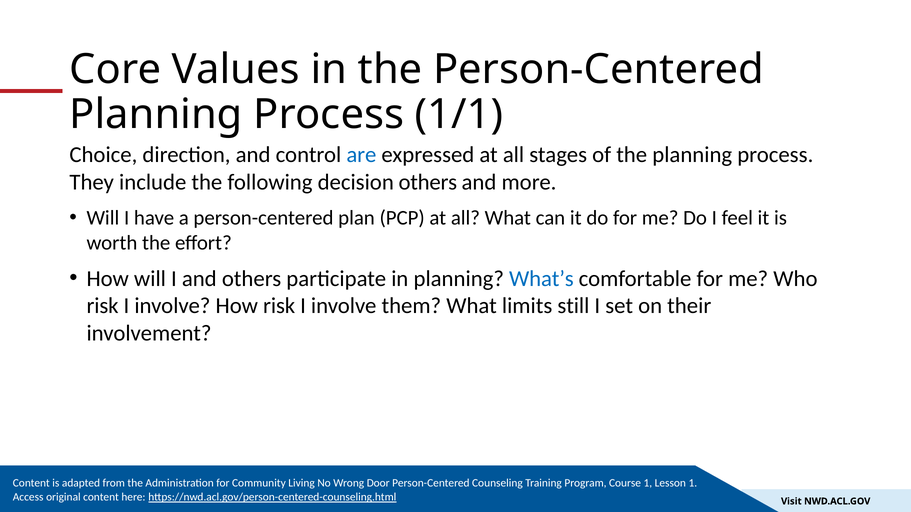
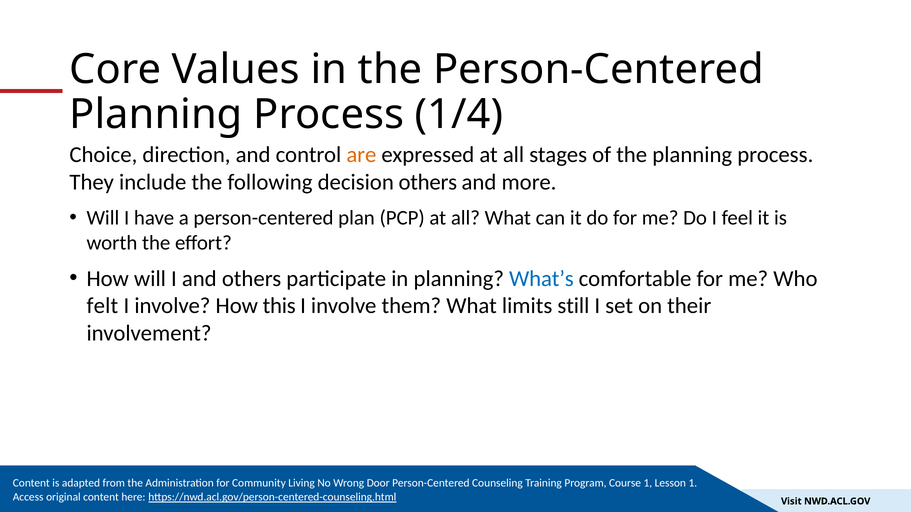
1/1: 1/1 -> 1/4
are colour: blue -> orange
risk at (103, 306): risk -> felt
How risk: risk -> this
